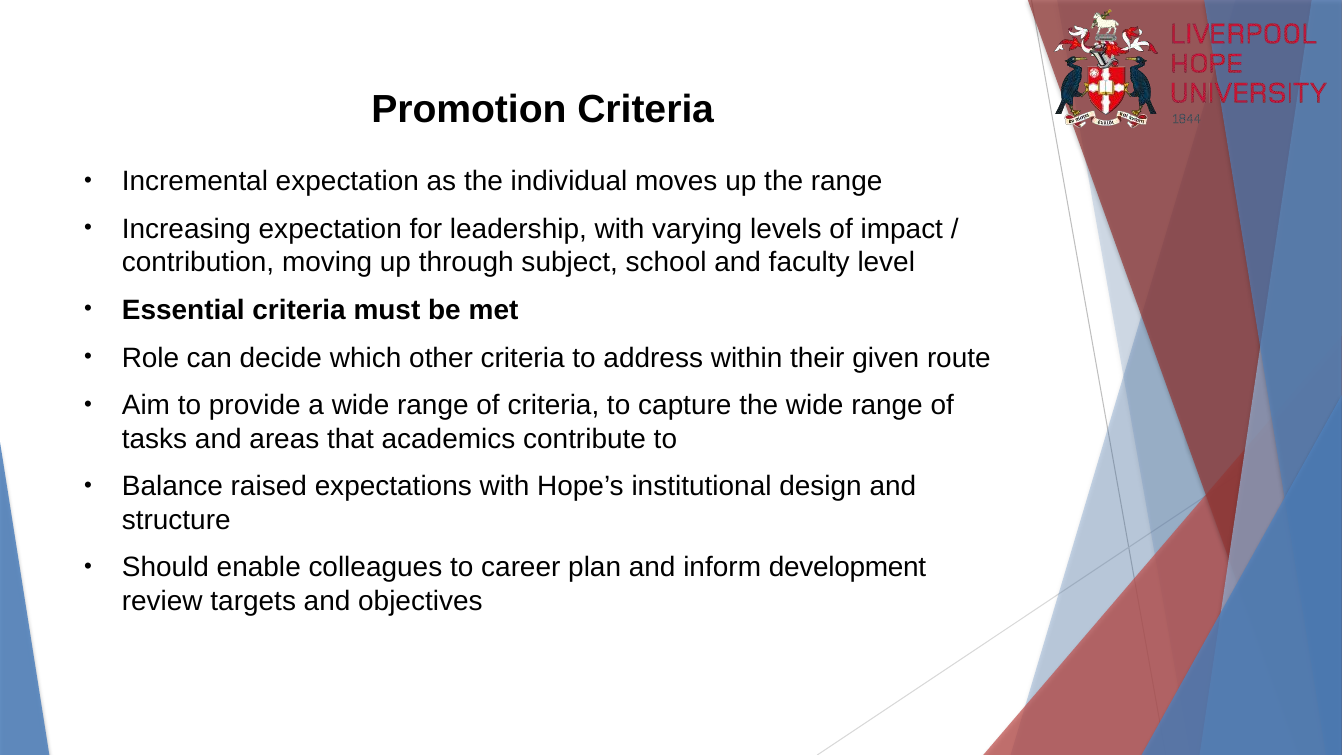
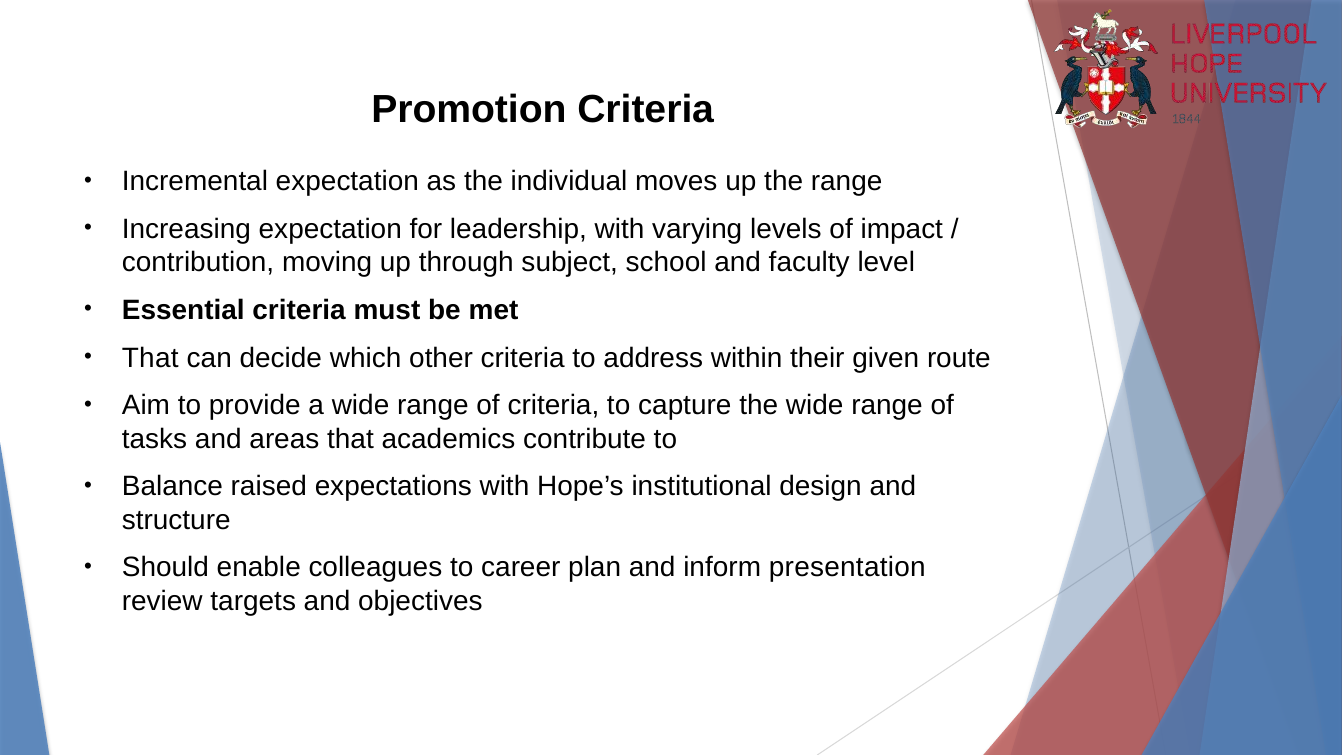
Role at (150, 358): Role -> That
development: development -> presentation
